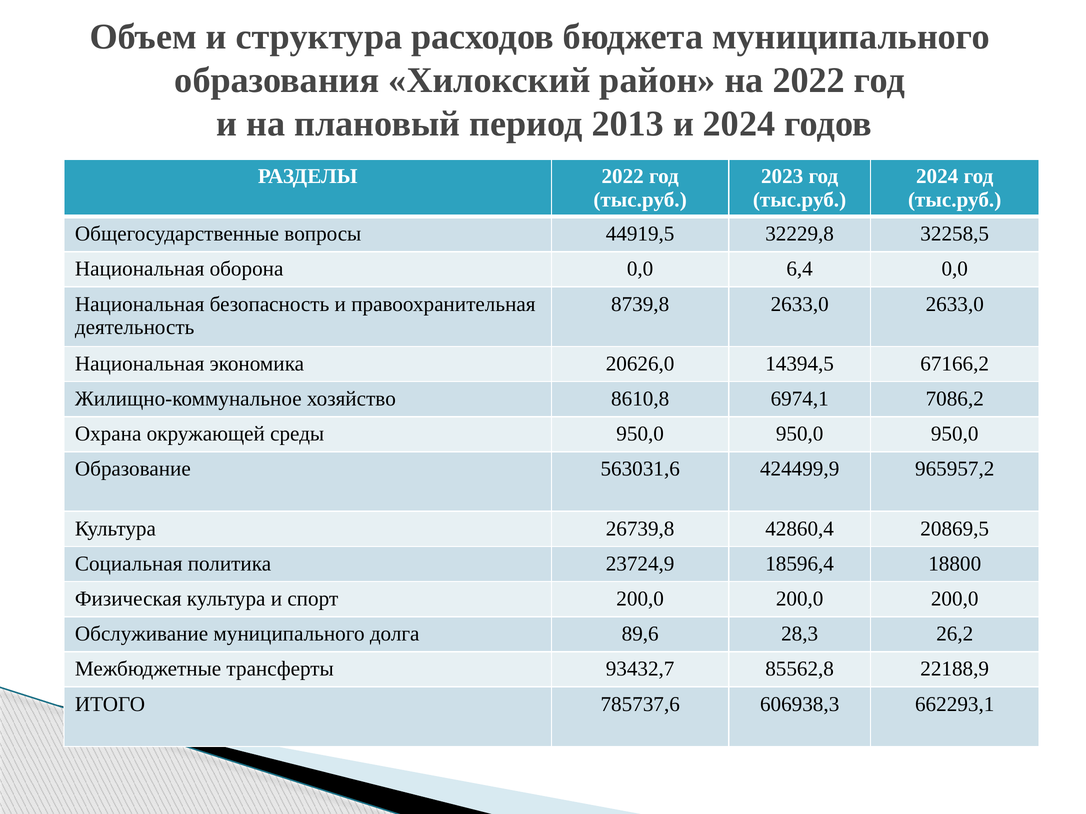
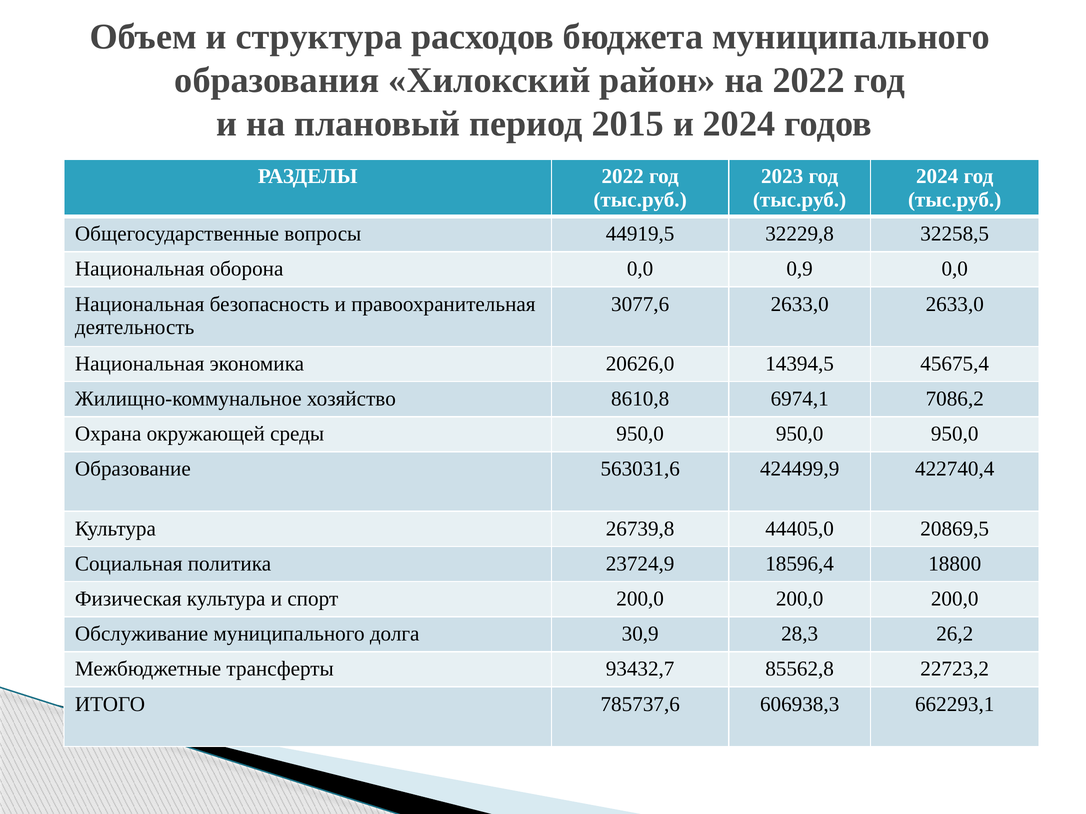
2013: 2013 -> 2015
6,4: 6,4 -> 0,9
8739,8: 8739,8 -> 3077,6
67166,2: 67166,2 -> 45675,4
965957,2: 965957,2 -> 422740,4
42860,4: 42860,4 -> 44405,0
89,6: 89,6 -> 30,9
22188,9: 22188,9 -> 22723,2
